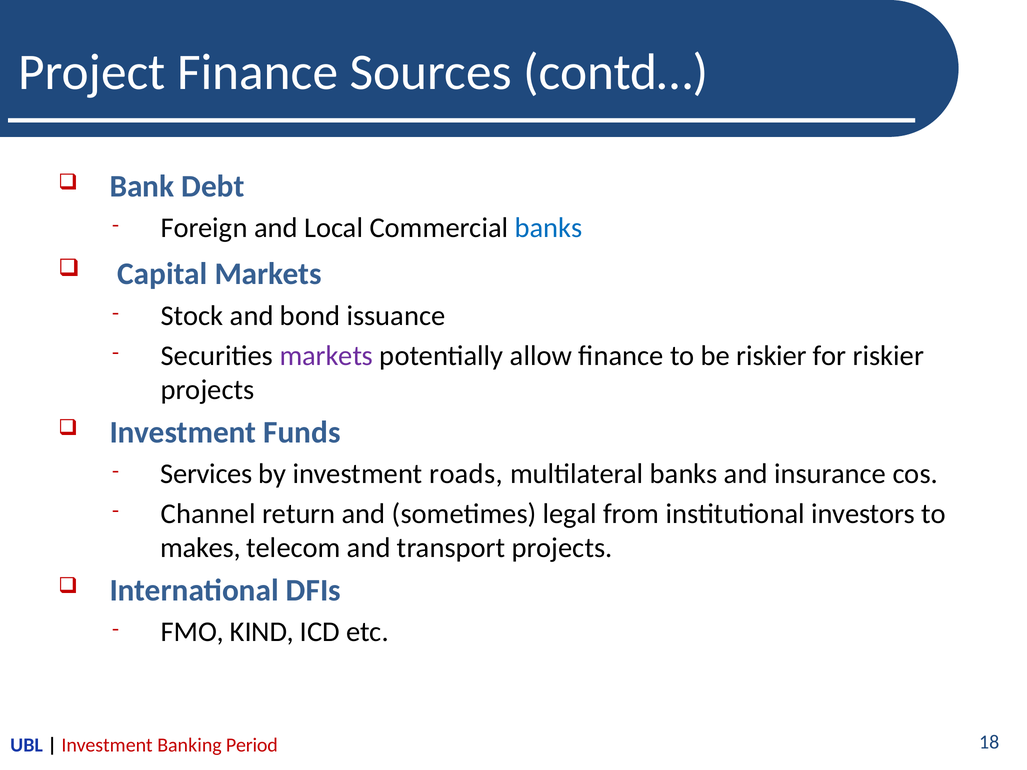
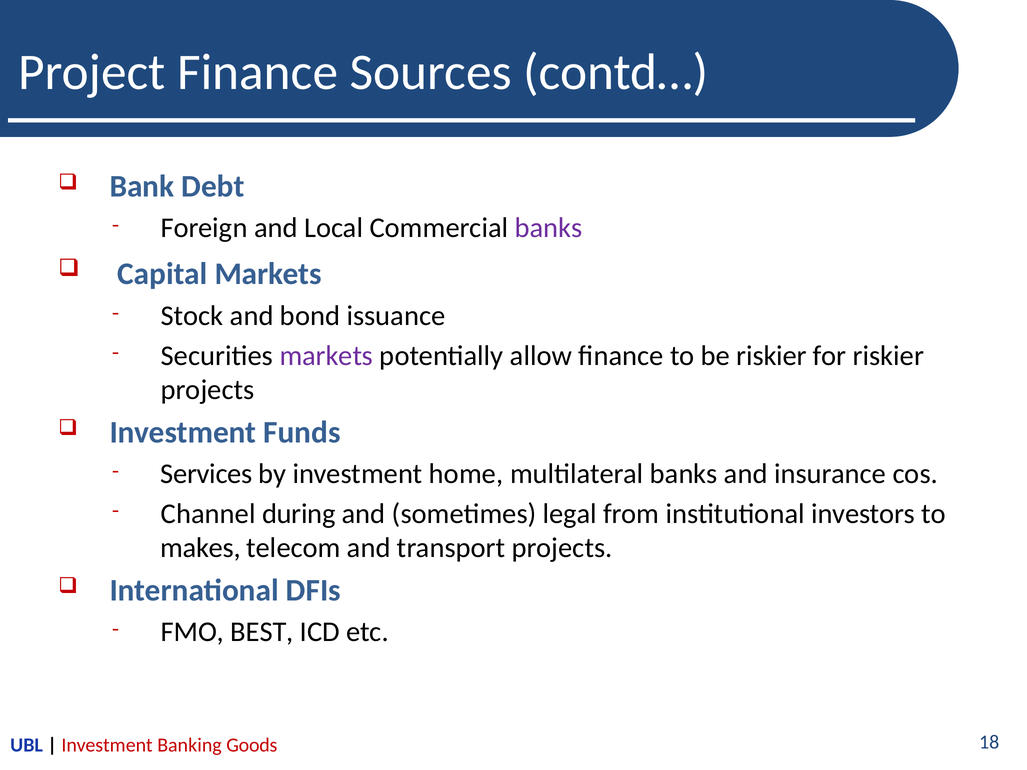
banks at (549, 228) colour: blue -> purple
roads: roads -> home
return: return -> during
KIND: KIND -> BEST
Period: Period -> Goods
